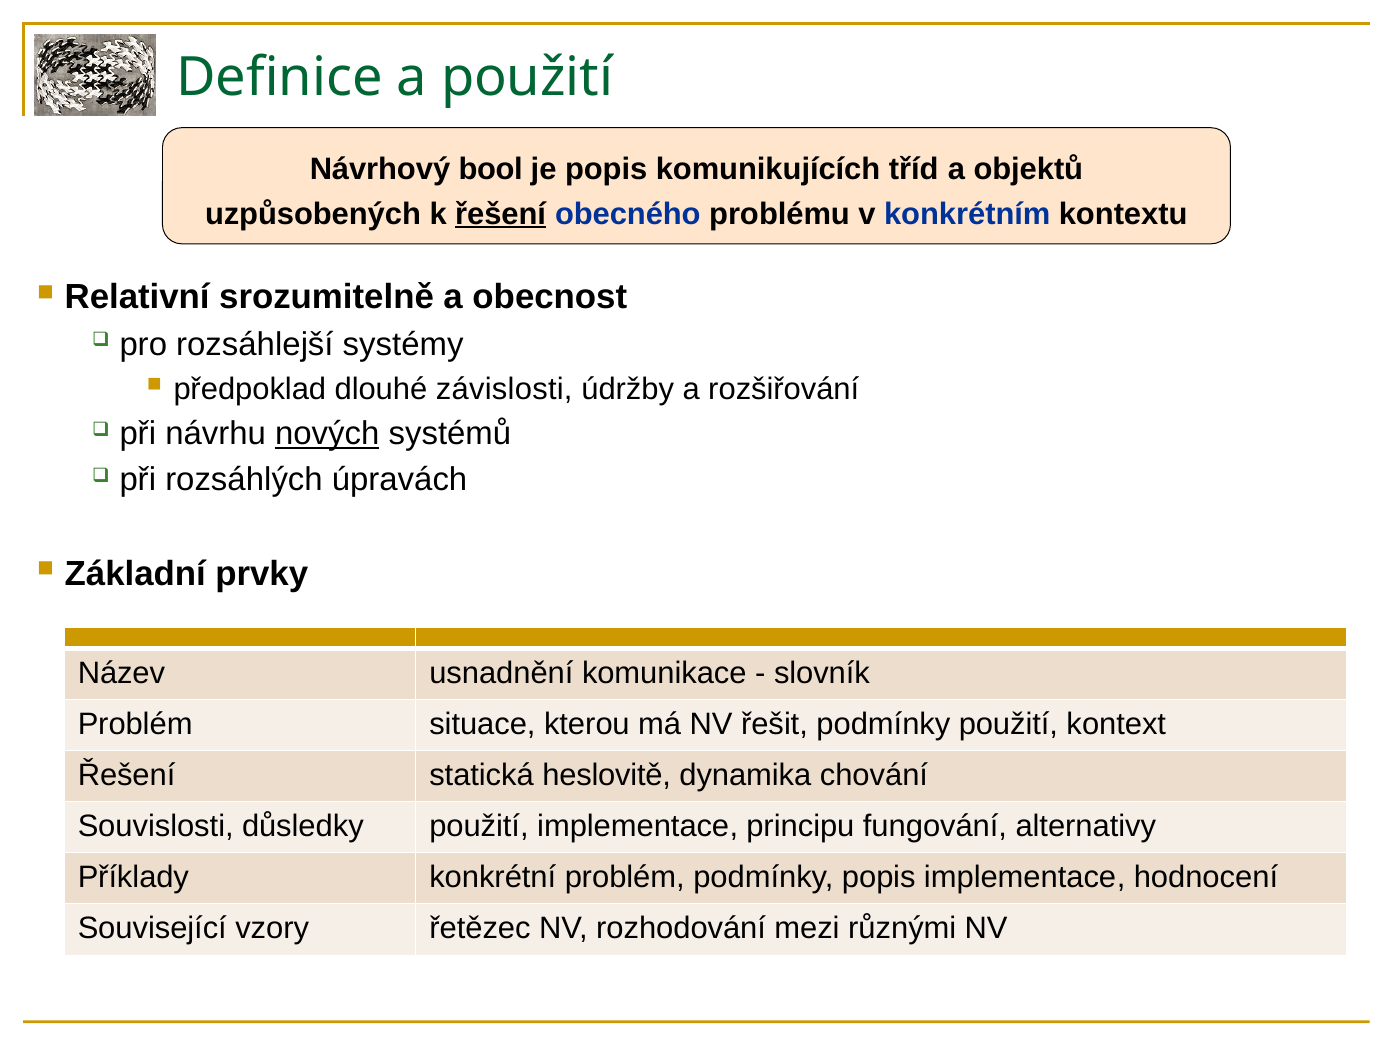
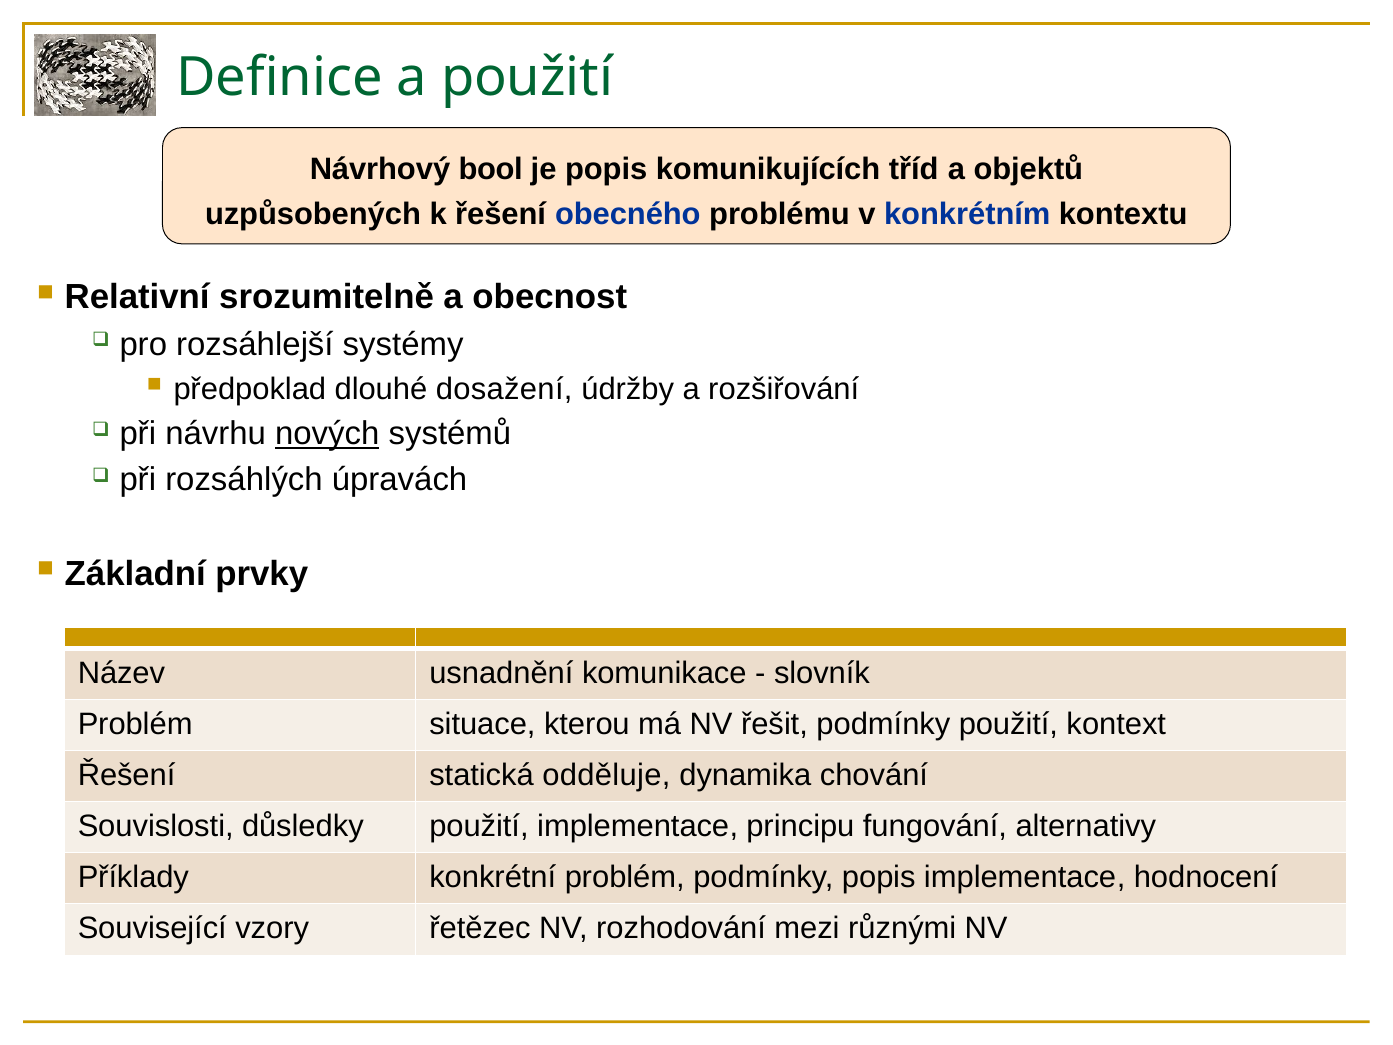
řešení at (501, 214) underline: present -> none
závislosti: závislosti -> dosažení
heslovitě: heslovitě -> odděluje
